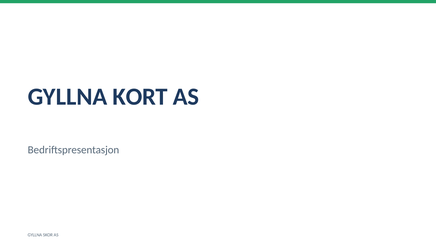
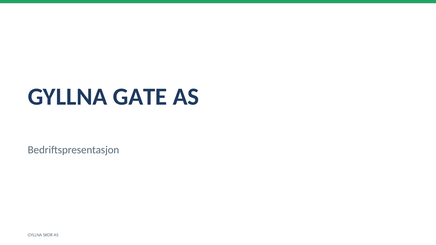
KORT: KORT -> GATE
